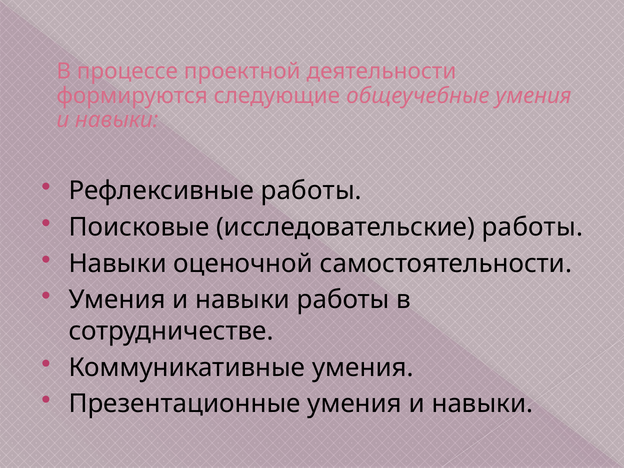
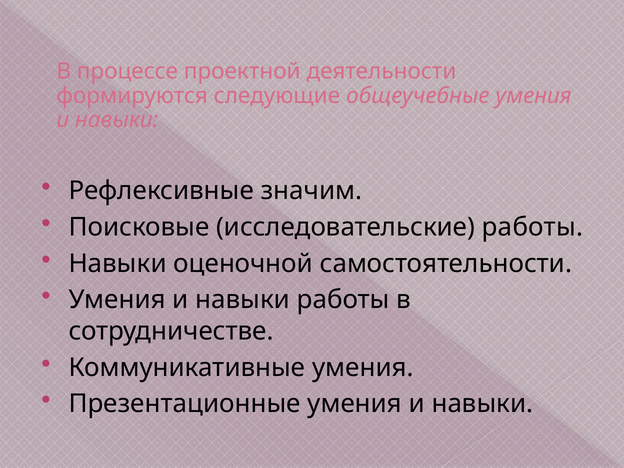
Рефлексивные работы: работы -> значим
